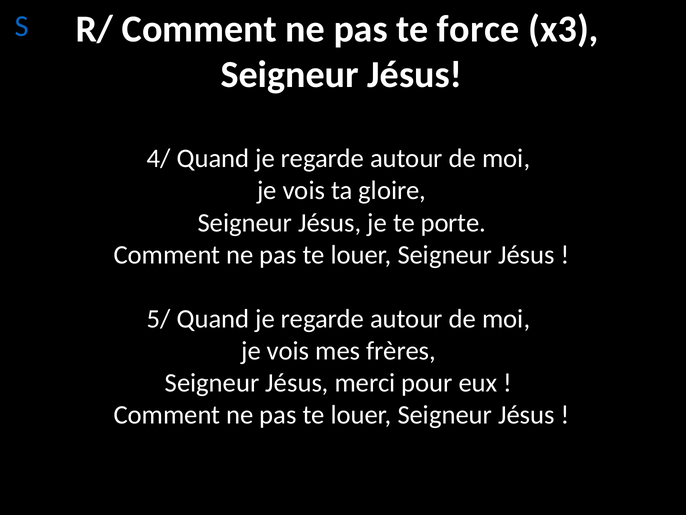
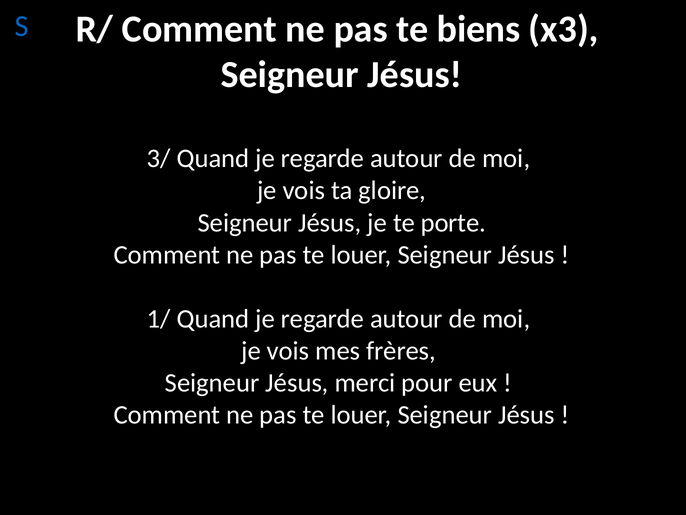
force: force -> biens
4/: 4/ -> 3/
5/: 5/ -> 1/
